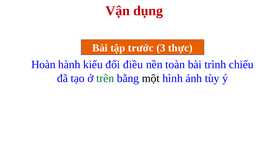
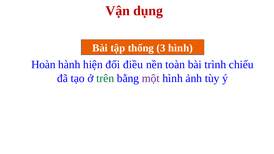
trước: trước -> thống
3 thực: thực -> hình
kiểu: kiểu -> hiện
một colour: black -> purple
